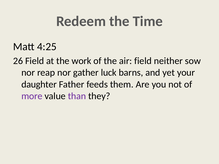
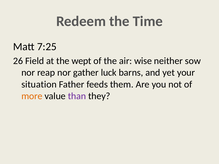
4:25: 4:25 -> 7:25
work: work -> wept
air field: field -> wise
daughter: daughter -> situation
more colour: purple -> orange
